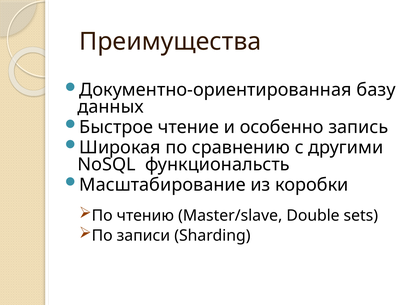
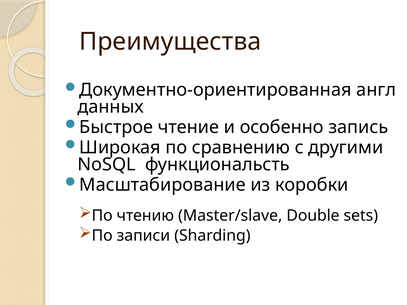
базу: базу -> англ
